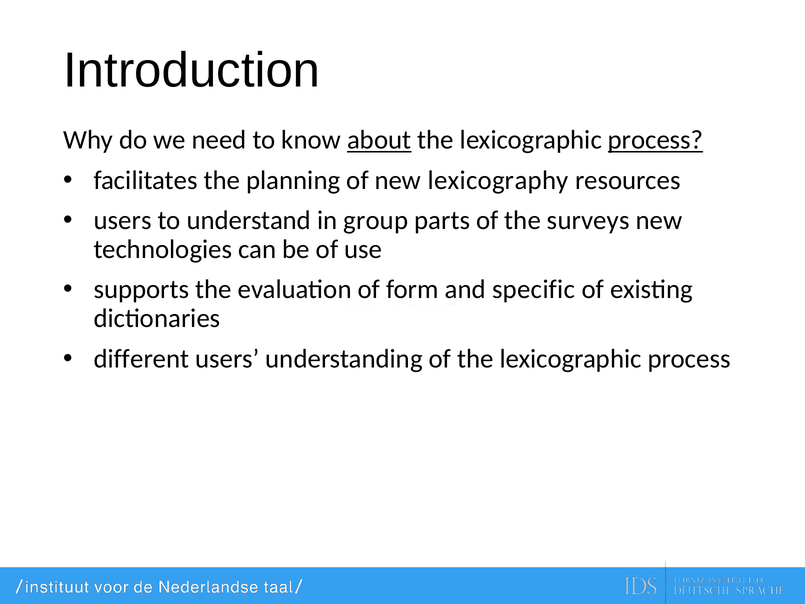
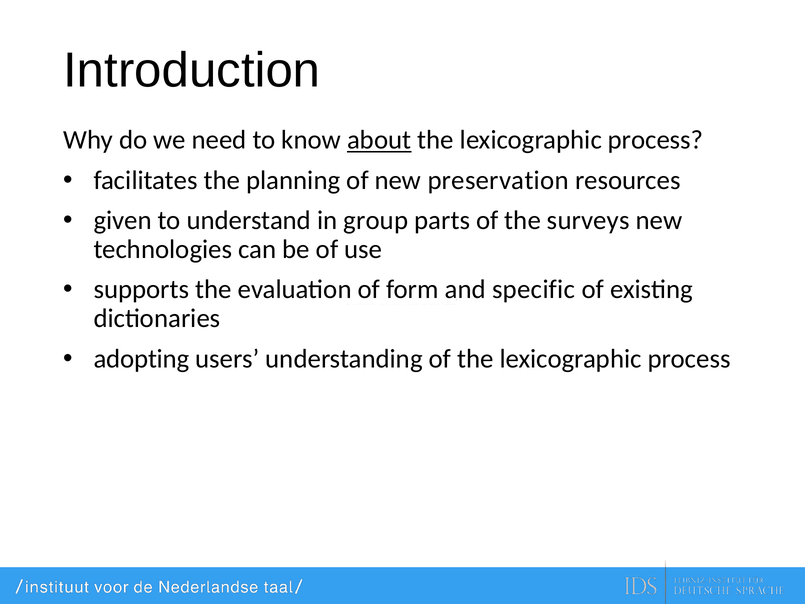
process at (656, 140) underline: present -> none
lexicography: lexicography -> preservation
users at (123, 220): users -> given
different: different -> adopting
